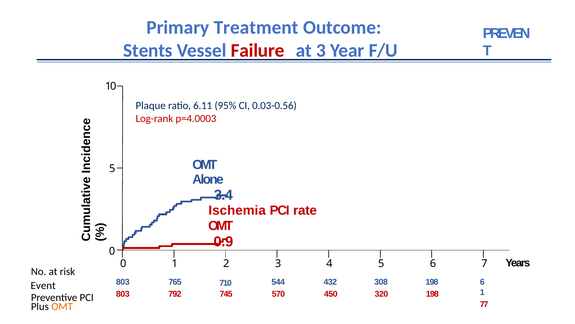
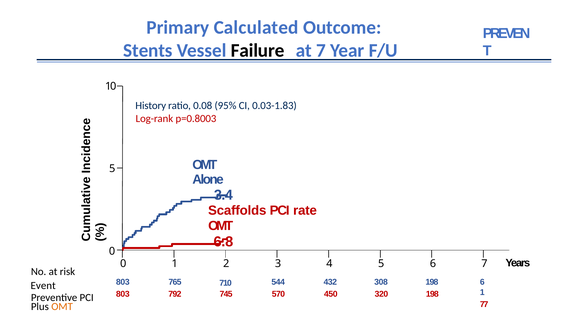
Treatment: Treatment -> Calculated
Failure colour: red -> black
at 3: 3 -> 7
Plaque: Plaque -> History
6.11: 6.11 -> 0.08
0.03-0.56: 0.03-0.56 -> 0.03-1.83
p=4.0003: p=4.0003 -> p=0.8003
Ischemia: Ischemia -> Scaffolds
0.9: 0.9 -> 6.8
